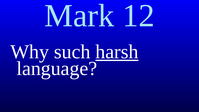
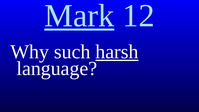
Mark underline: none -> present
